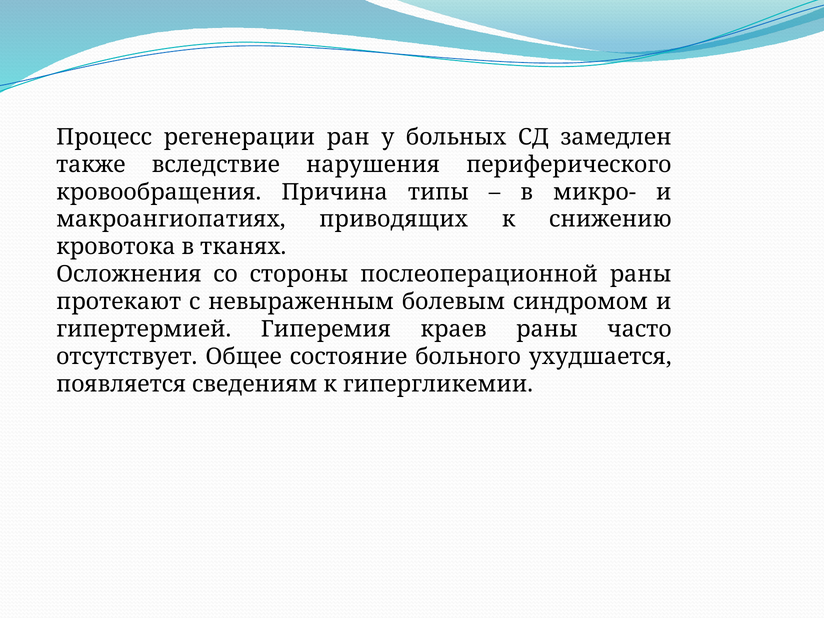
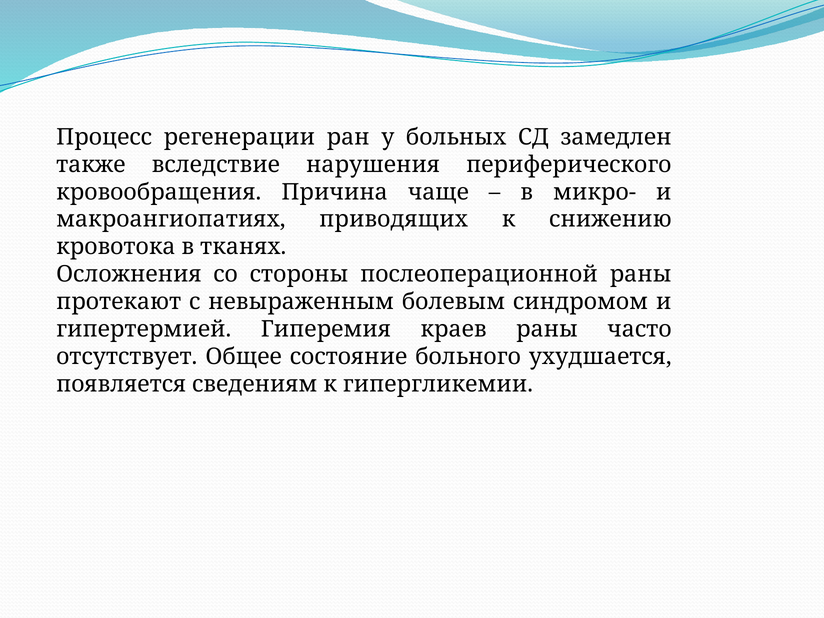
типы: типы -> чаще
